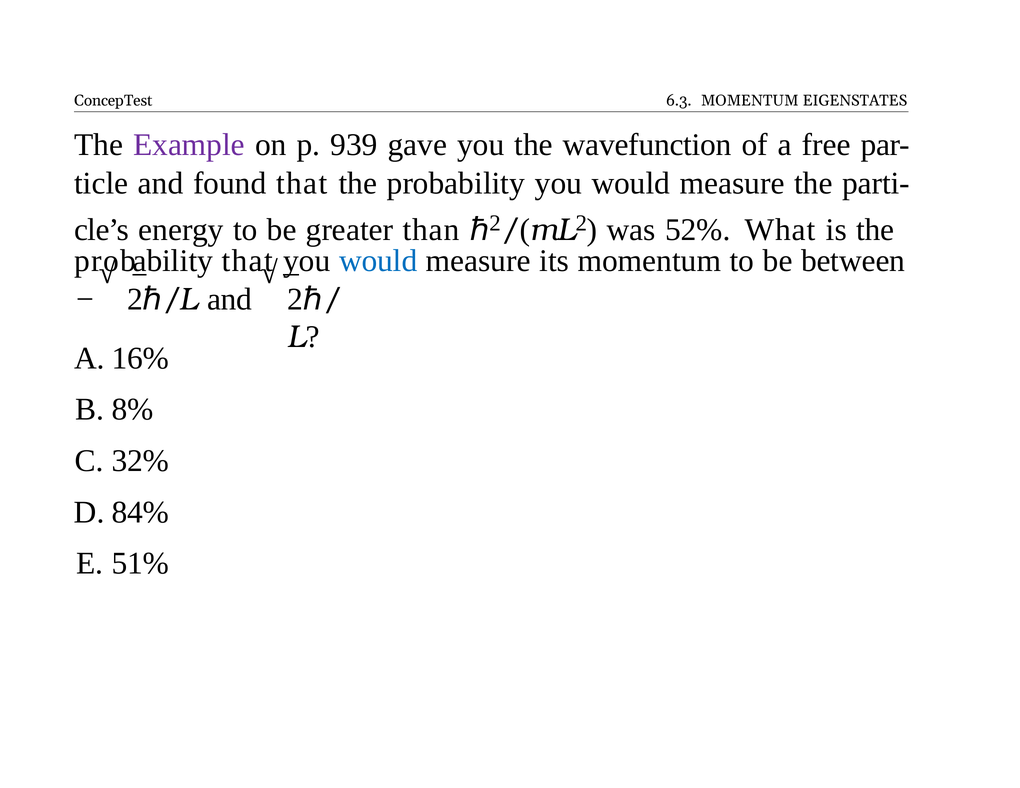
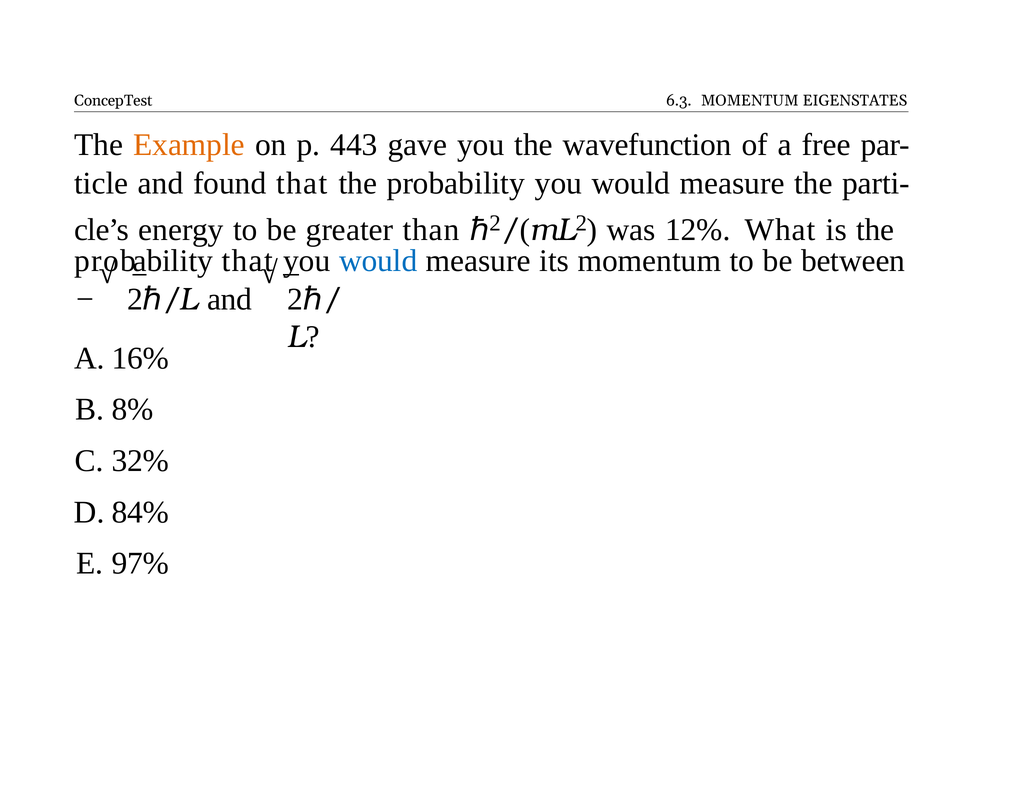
Example colour: purple -> orange
939: 939 -> 443
52%: 52% -> 12%
51%: 51% -> 97%
